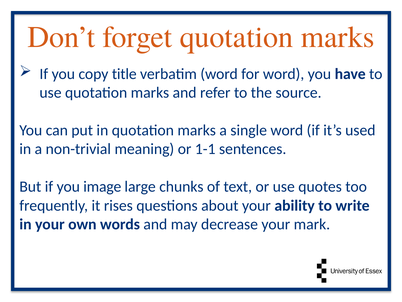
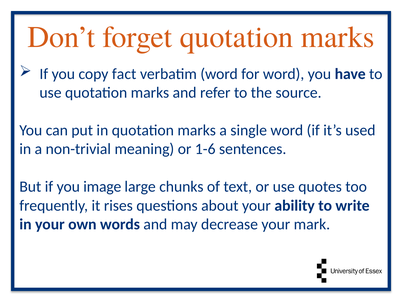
title: title -> fact
1-1: 1-1 -> 1-6
